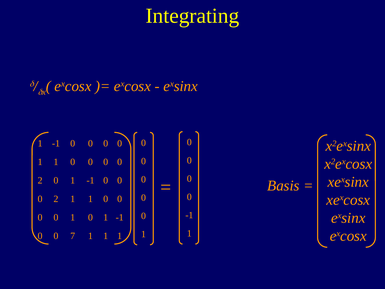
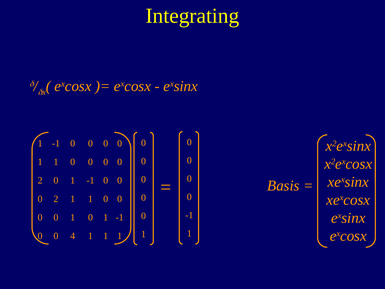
7: 7 -> 4
